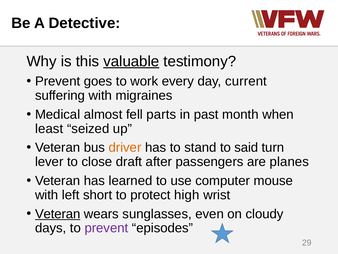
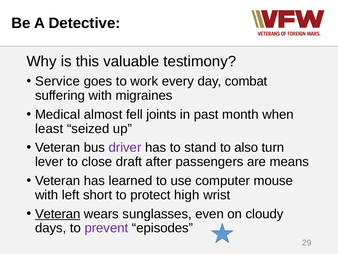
valuable underline: present -> none
Prevent at (58, 81): Prevent -> Service
current: current -> combat
parts: parts -> joints
driver colour: orange -> purple
said: said -> also
planes: planes -> means
